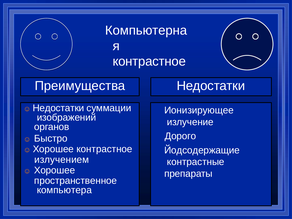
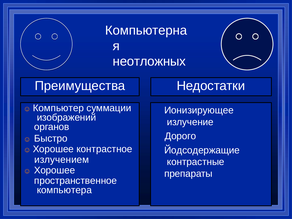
контрастное at (149, 62): контрастное -> неотложных
Недостатки at (58, 108): Недостатки -> Компьютер
